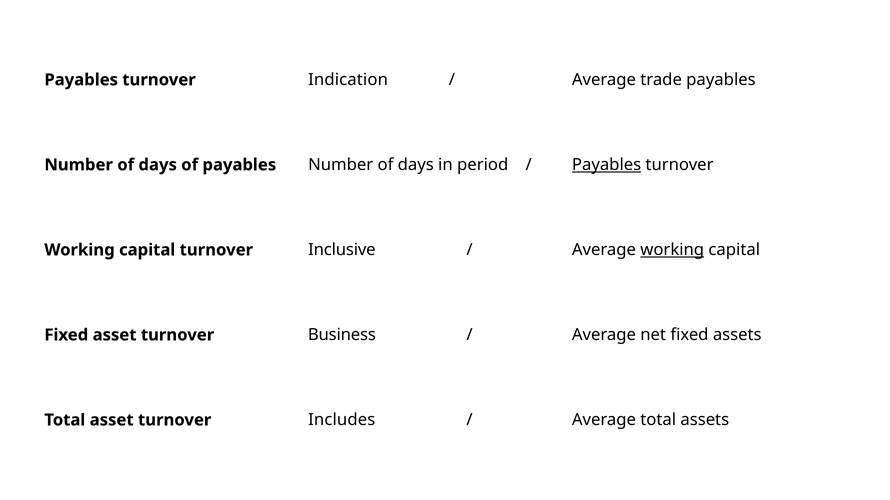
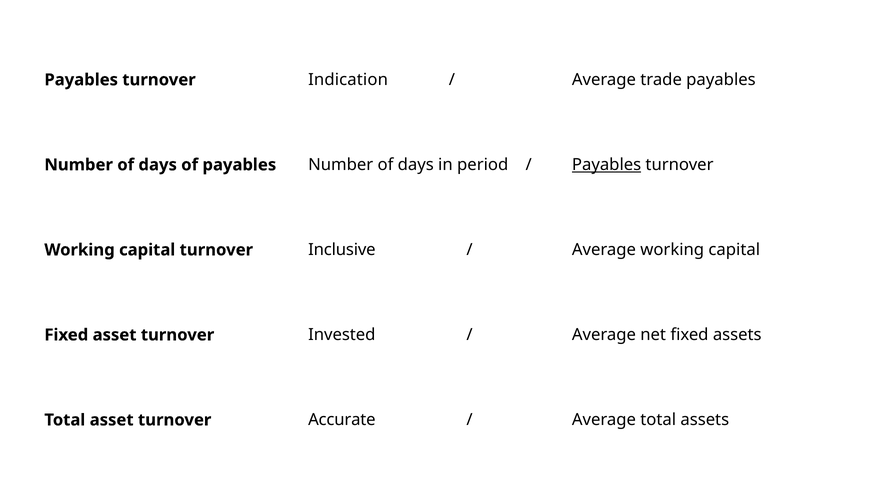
working at (672, 250) underline: present -> none
Business: Business -> Invested
Includes: Includes -> Accurate
